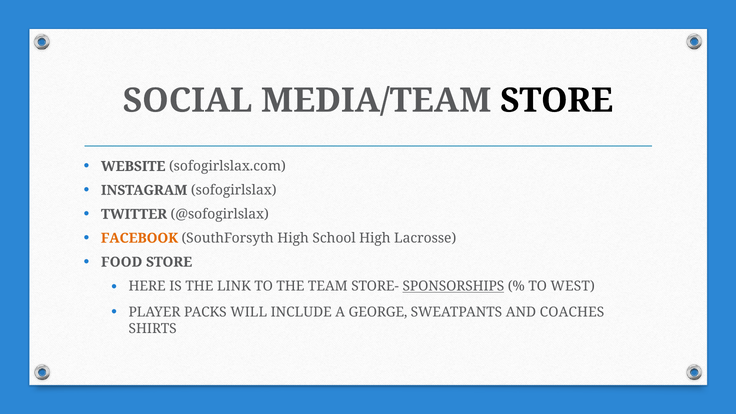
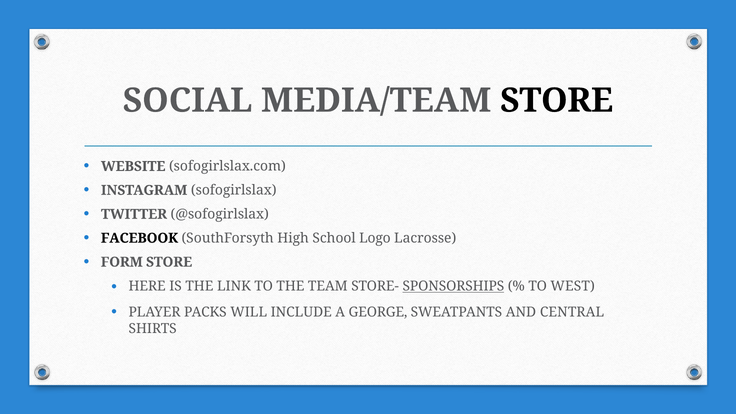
FACEBOOK colour: orange -> black
School High: High -> Logo
FOOD: FOOD -> FORM
COACHES: COACHES -> CENTRAL
